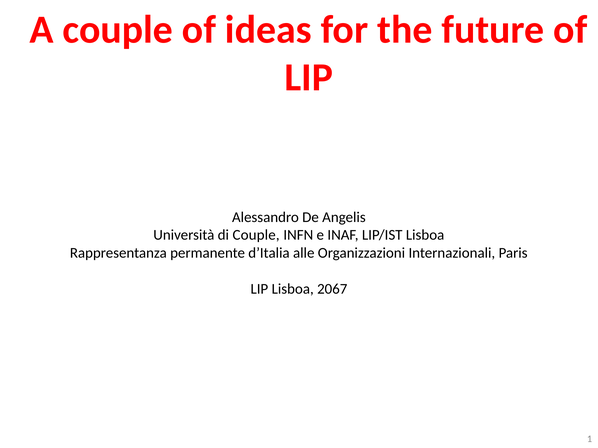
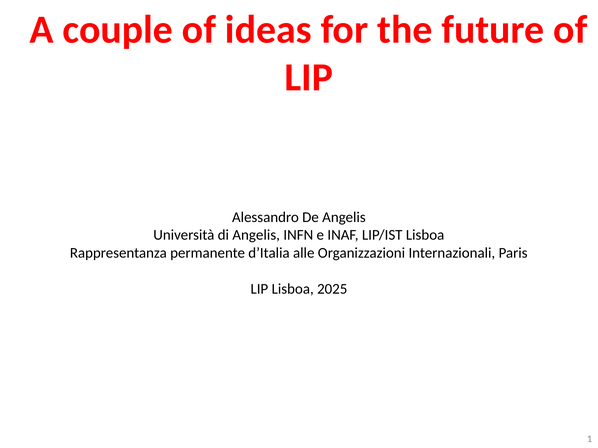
di Couple: Couple -> Angelis
2067: 2067 -> 2025
